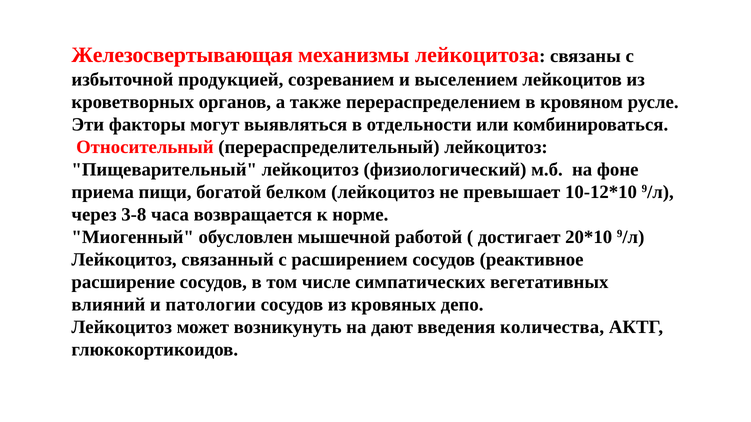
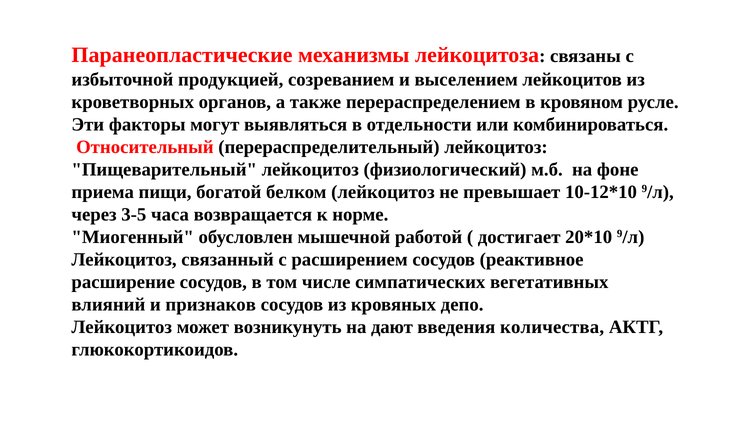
Железосвертывающая: Железосвертывающая -> Паранеопластические
3-8: 3-8 -> 3-5
патологии: патологии -> признаков
